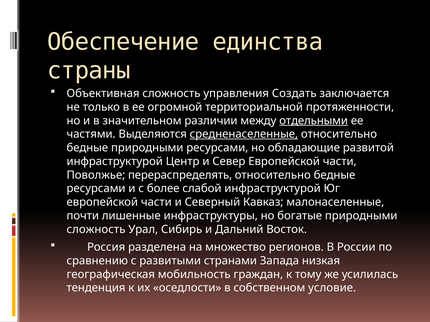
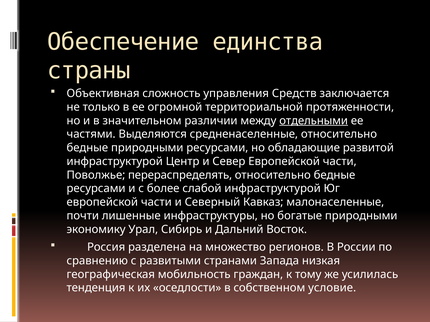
Создать: Создать -> Средств
средненаселенные underline: present -> none
сложность at (96, 230): сложность -> экономику
